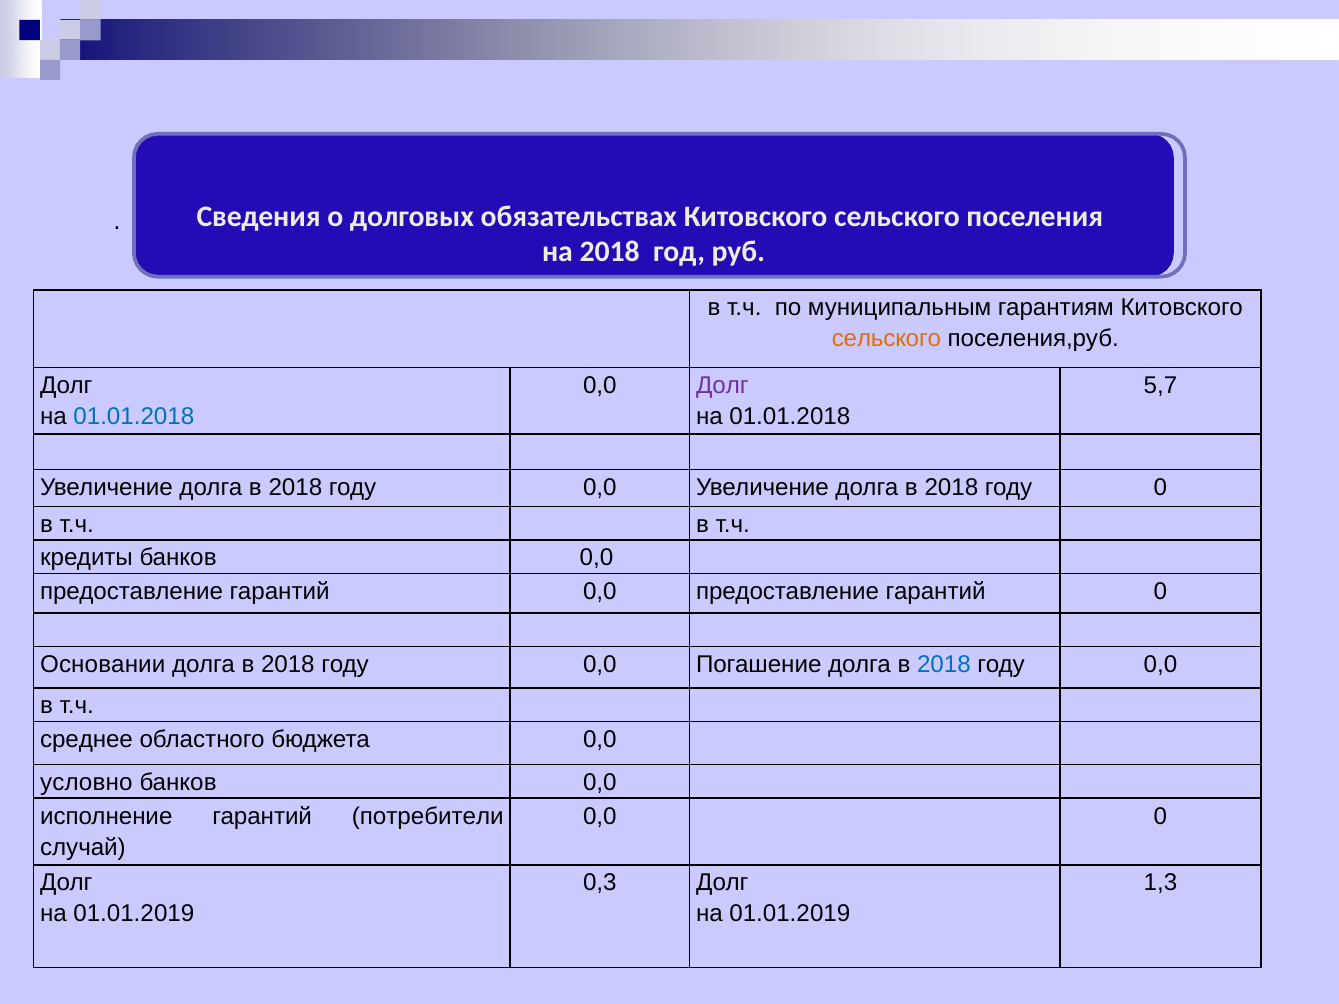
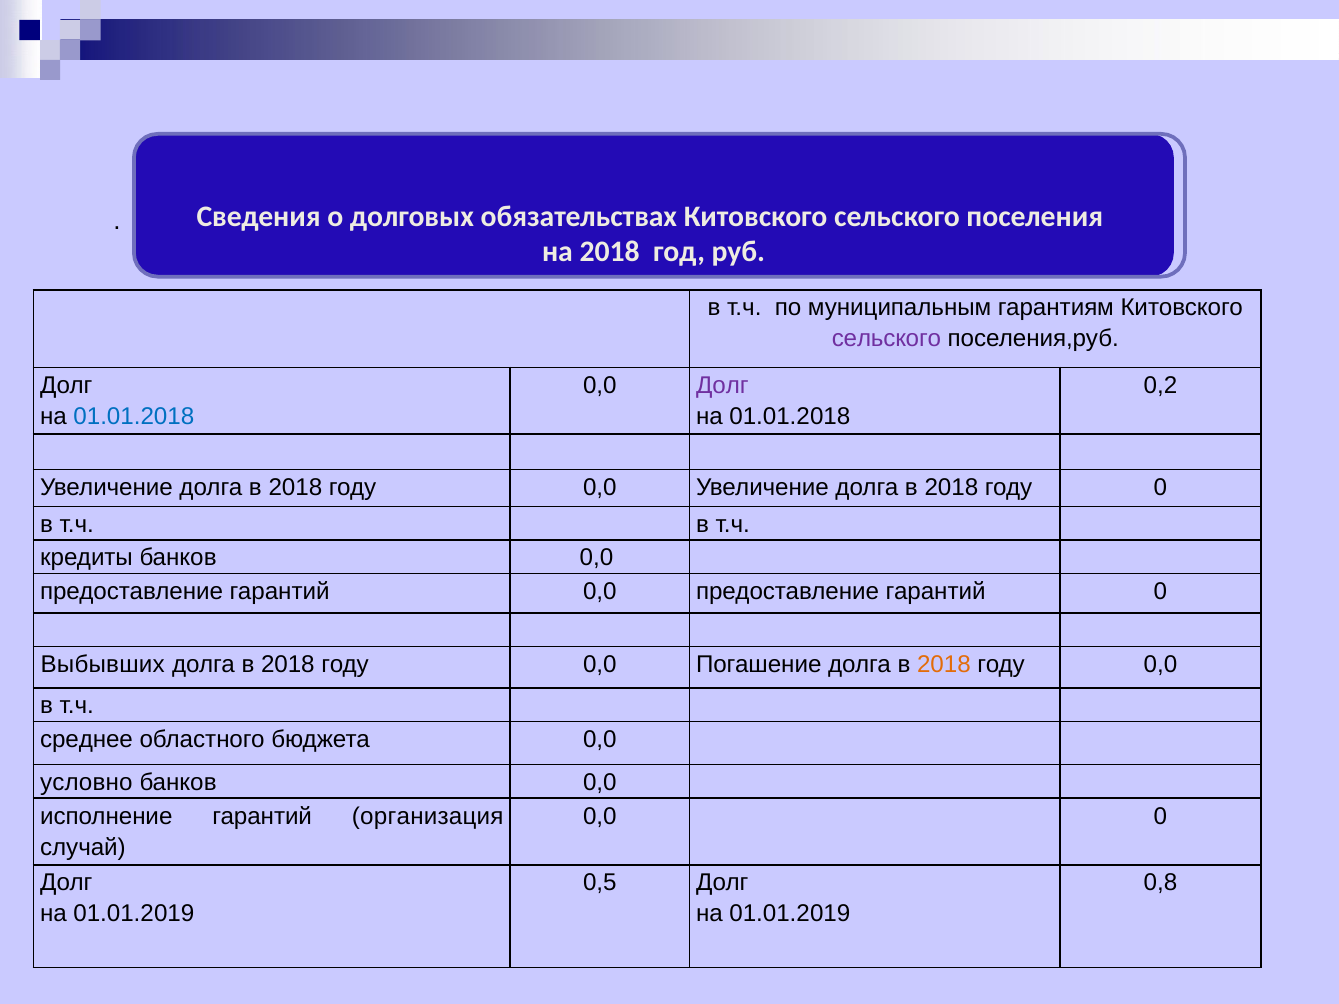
сельского at (886, 339) colour: orange -> purple
5,7: 5,7 -> 0,2
Основании: Основании -> Выбывших
2018 at (944, 665) colour: blue -> orange
потребители: потребители -> организация
0,3: 0,3 -> 0,5
1,3: 1,3 -> 0,8
